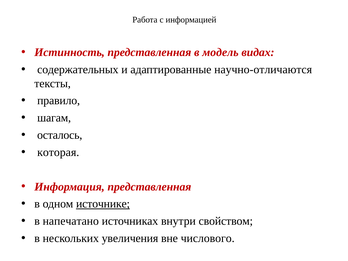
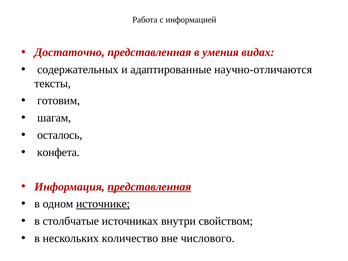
Истинность: Истинность -> Достаточно
модель: модель -> умения
правило: правило -> готовим
которая: которая -> конфета
представленная at (149, 187) underline: none -> present
напечатано: напечатано -> столбчатые
увеличения: увеличения -> количество
